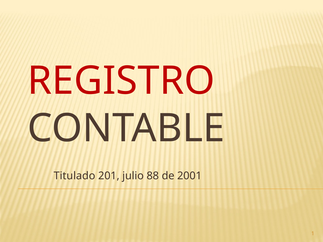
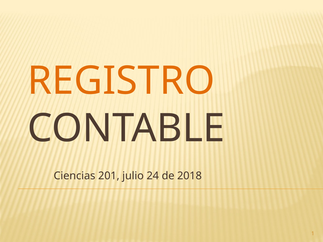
REGISTRO colour: red -> orange
Titulado: Titulado -> Ciencias
88: 88 -> 24
2001: 2001 -> 2018
